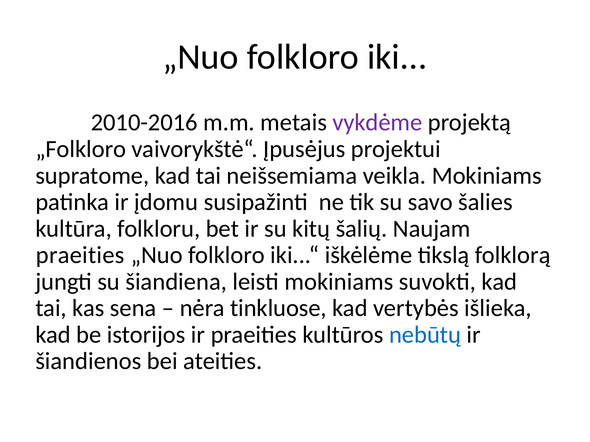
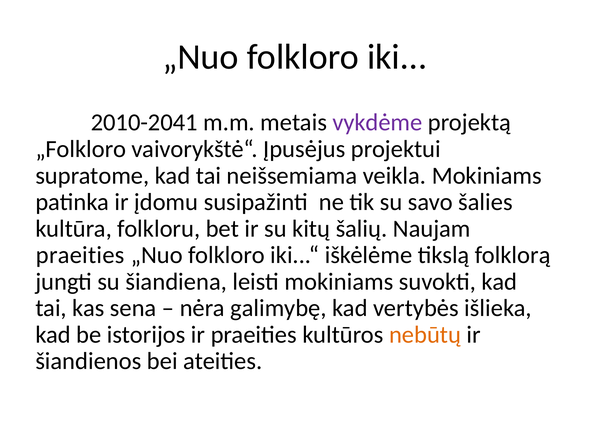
2010-2016: 2010-2016 -> 2010-2041
tinkluose: tinkluose -> galimybę
nebūtų colour: blue -> orange
